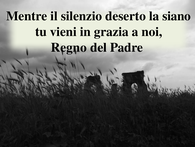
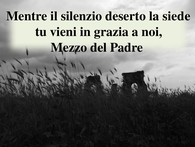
siano: siano -> siede
Regno: Regno -> Mezzo
